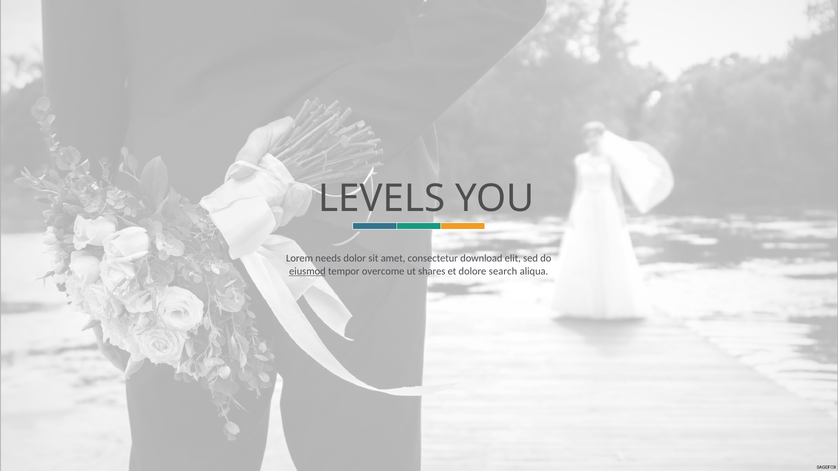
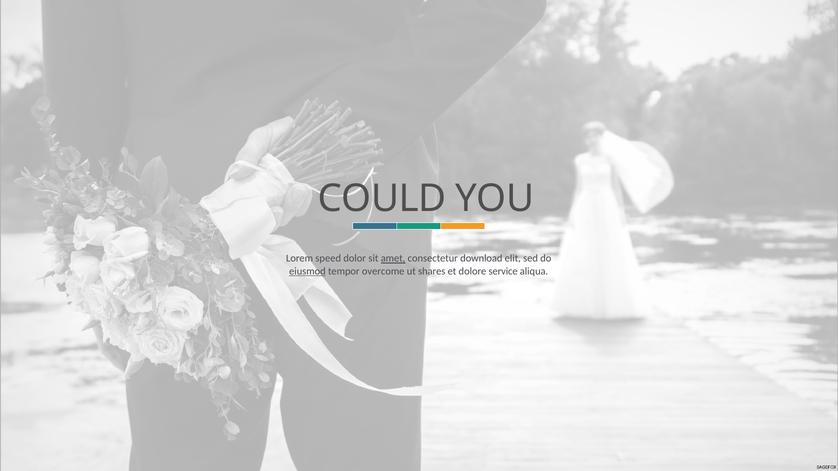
LEVELS: LEVELS -> COULD
needs: needs -> speed
amet underline: none -> present
search: search -> service
